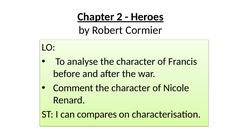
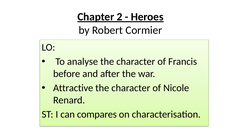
Comment: Comment -> Attractive
